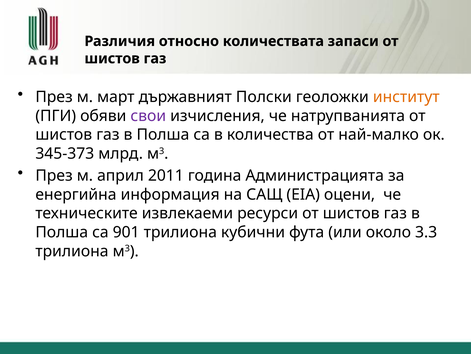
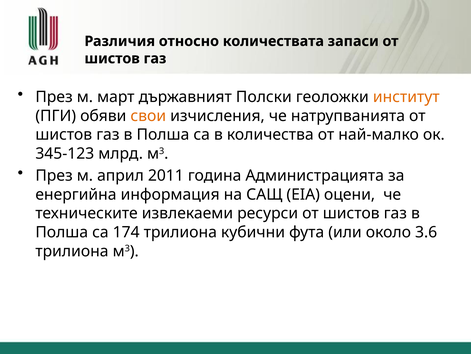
свои colour: purple -> orange
345-373: 345-373 -> 345-123
901: 901 -> 174
3.3: 3.3 -> 3.6
